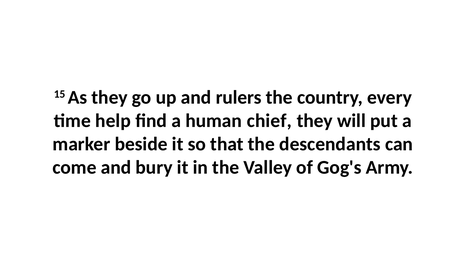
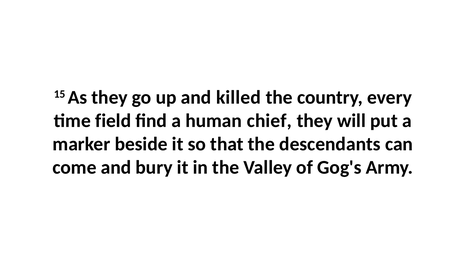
rulers: rulers -> killed
help: help -> field
